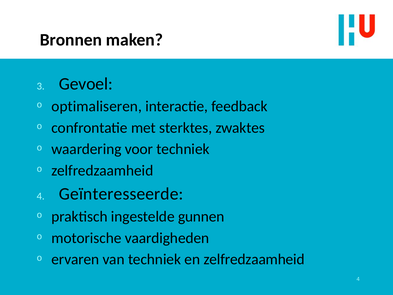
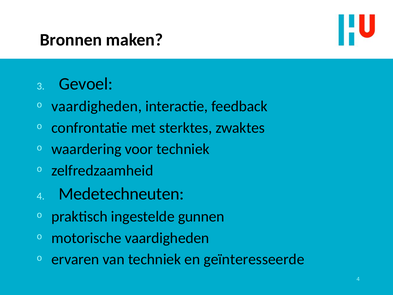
optimaliseren at (97, 106): optimaliseren -> vaardigheden
Geïnteresseerde: Geïnteresseerde -> Medetechneuten
en zelfredzaamheid: zelfredzaamheid -> geïnteresseerde
